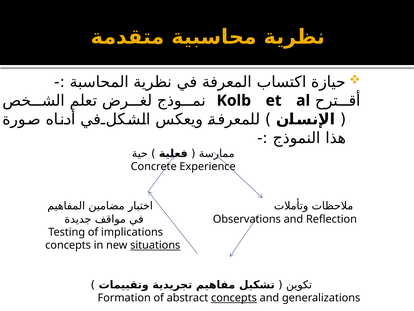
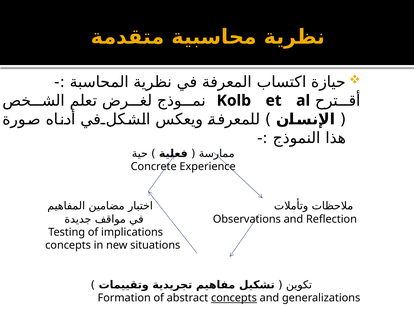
situations underline: present -> none
